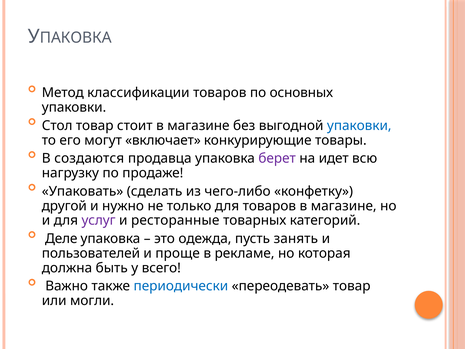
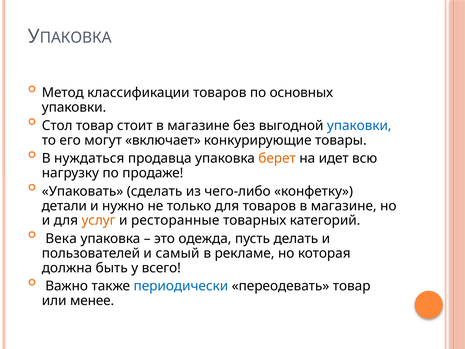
создаются: создаются -> нуждаться
берет colour: purple -> orange
другой: другой -> детали
услуг colour: purple -> orange
Деле: Деле -> Века
занять: занять -> делать
проще: проще -> самый
могли: могли -> менее
